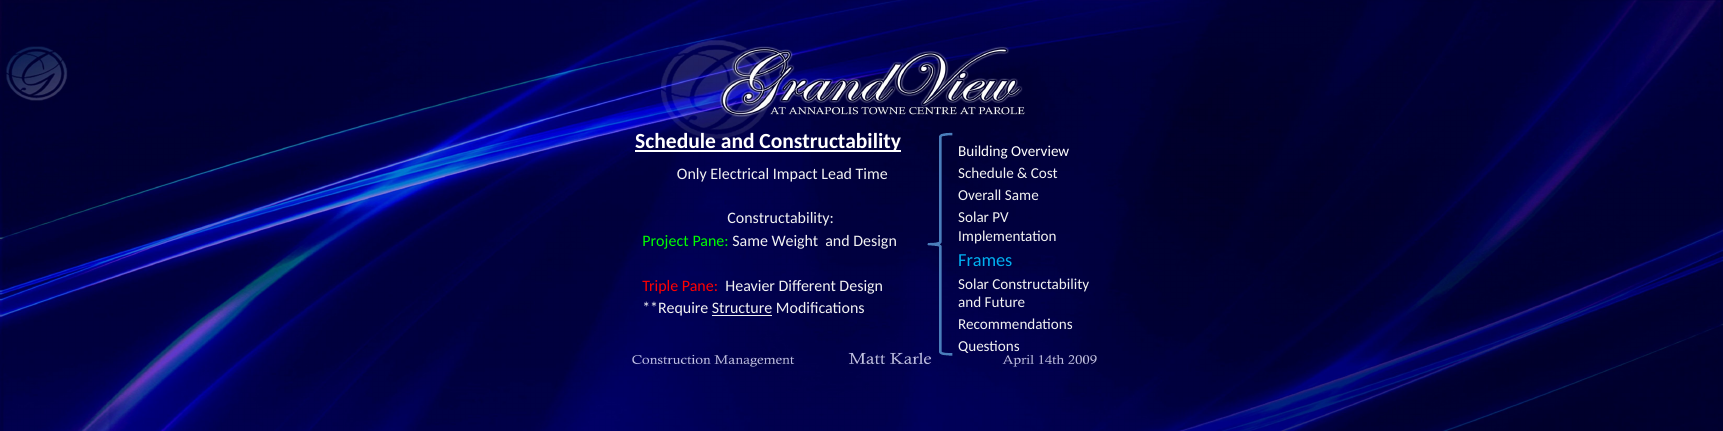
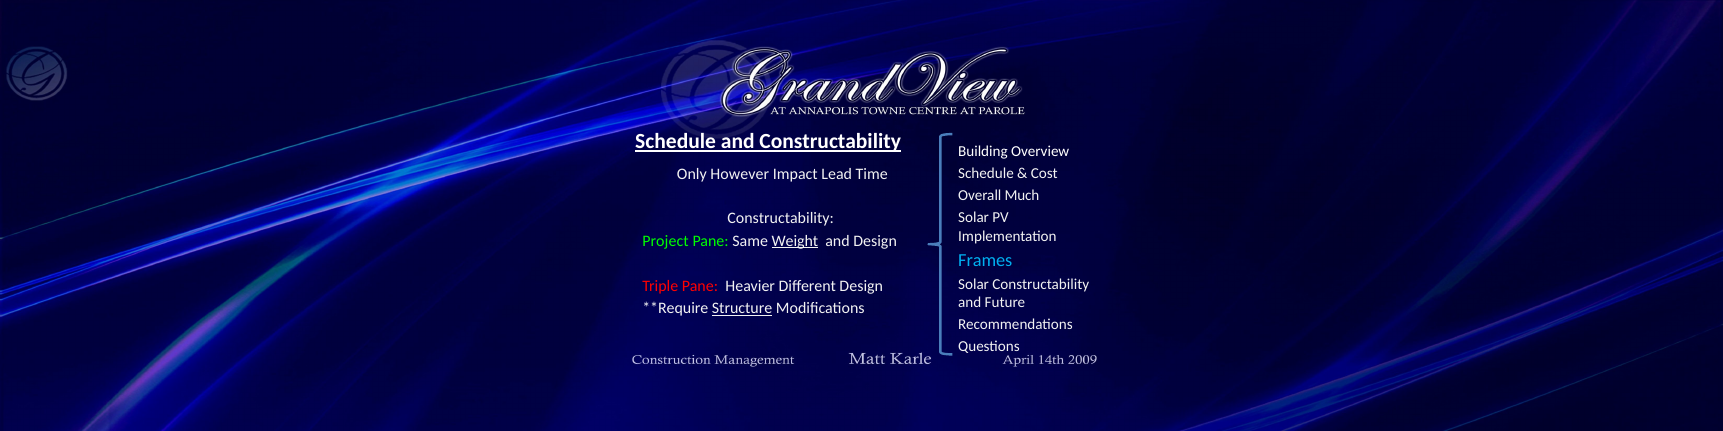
Electrical: Electrical -> However
Overall Same: Same -> Much
Weight underline: none -> present
